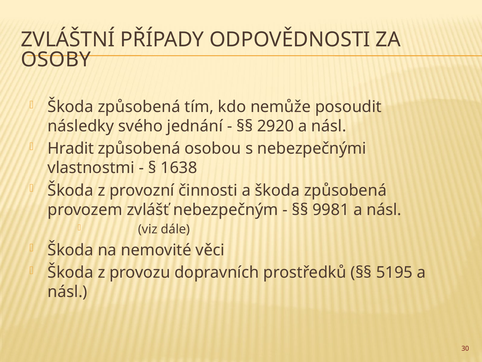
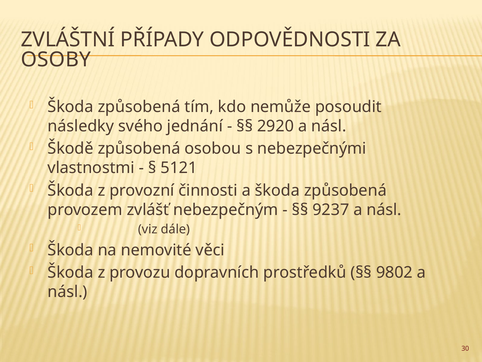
Hradit: Hradit -> Škodě
1638: 1638 -> 5121
9981: 9981 -> 9237
5195: 5195 -> 9802
